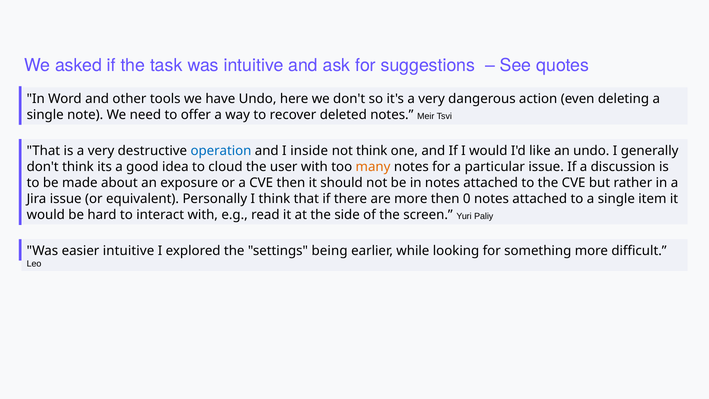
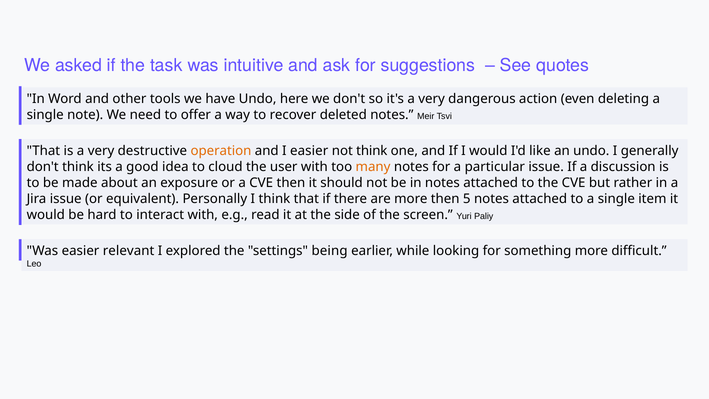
operation colour: blue -> orange
I inside: inside -> easier
0: 0 -> 5
easier intuitive: intuitive -> relevant
